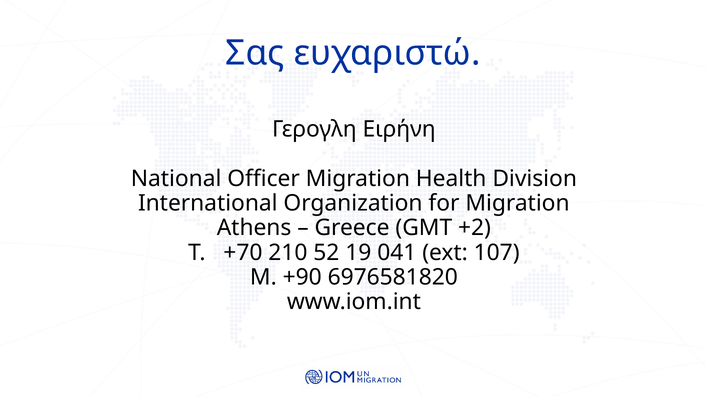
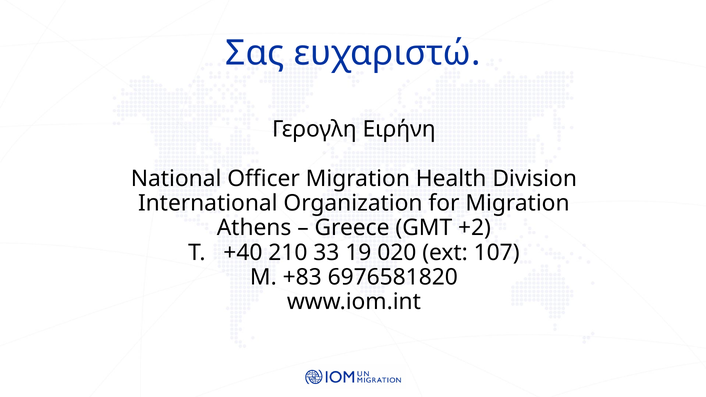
+70: +70 -> +40
52: 52 -> 33
041: 041 -> 020
+90: +90 -> +83
